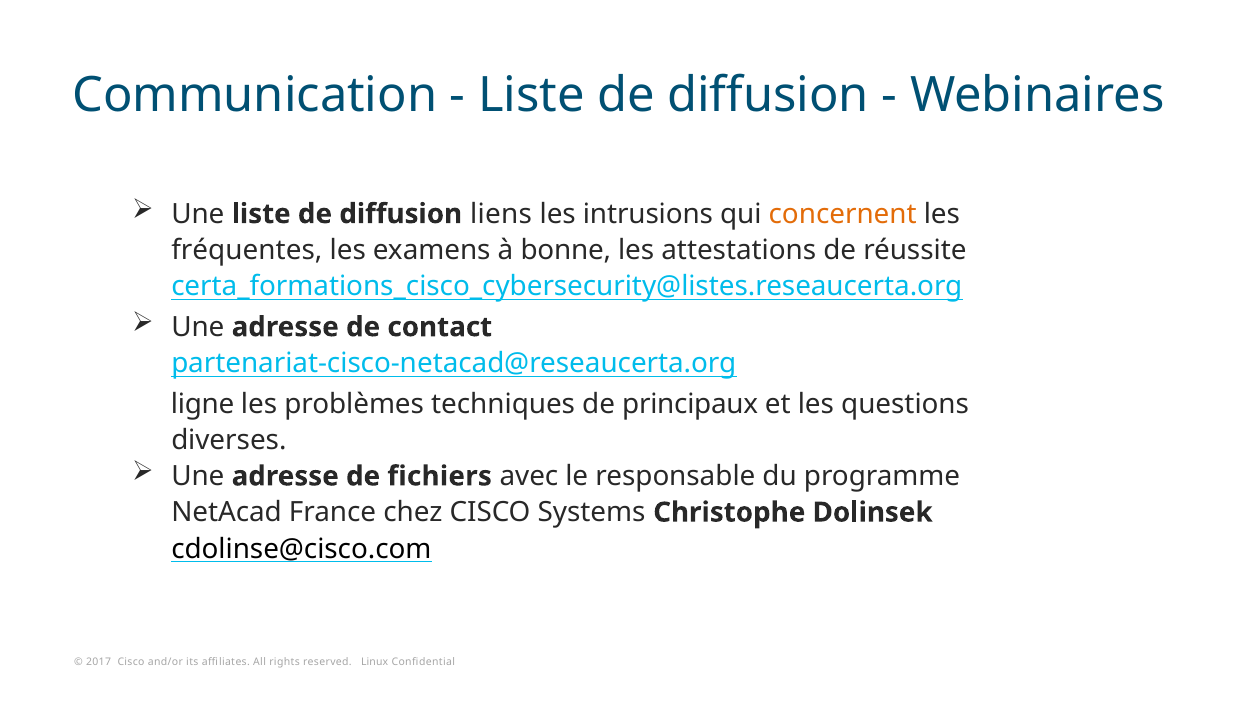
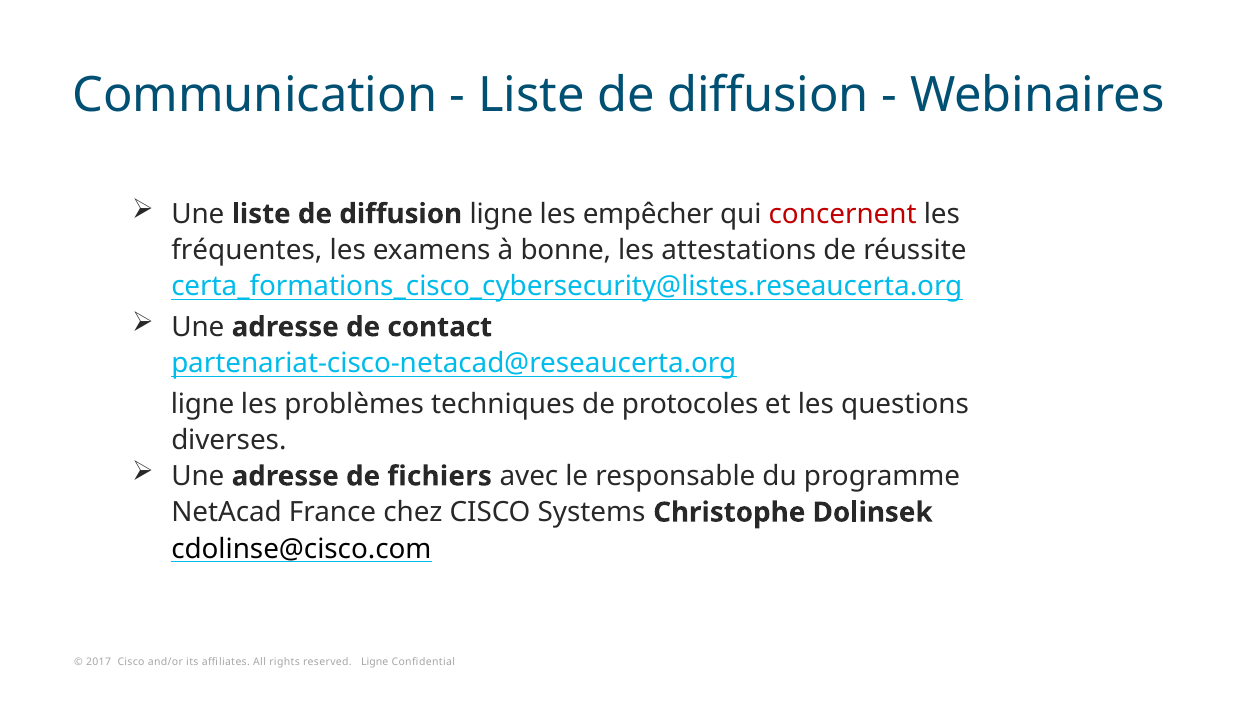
diffusion liens: liens -> ligne
intrusions: intrusions -> empêcher
concernent colour: orange -> red
principaux: principaux -> protocoles
Linux at (375, 662): Linux -> Ligne
